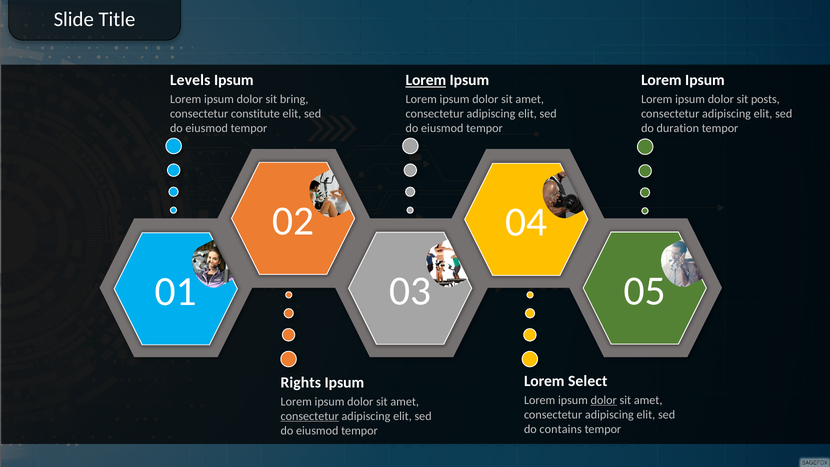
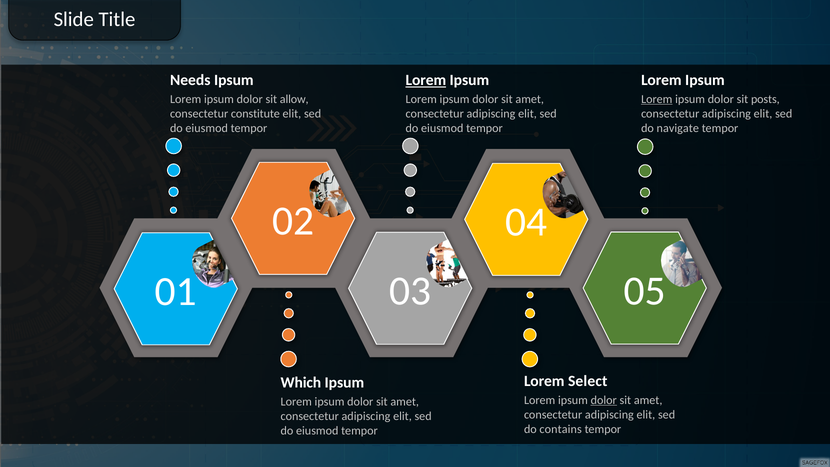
Levels: Levels -> Needs
bring: bring -> allow
Lorem at (657, 99) underline: none -> present
duration: duration -> navigate
Rights: Rights -> Which
consectetur at (310, 416) underline: present -> none
